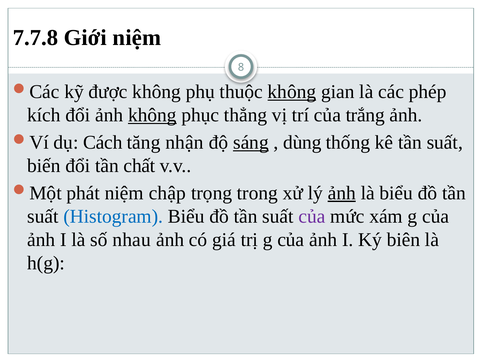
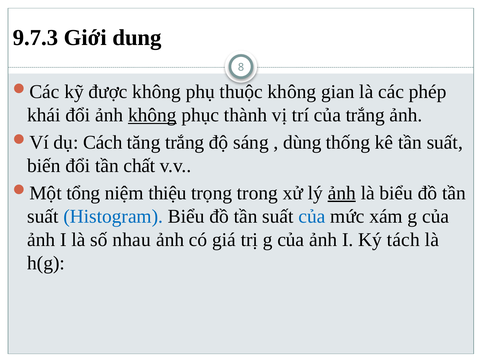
7.7.8: 7.7.8 -> 9.7.3
Giới niệm: niệm -> dung
không at (292, 92) underline: present -> none
kích: kích -> khái
thẳng: thẳng -> thành
tăng nhận: nhận -> trắng
sáng underline: present -> none
phát: phát -> tổng
chập: chập -> thiệu
của at (312, 216) colour: purple -> blue
biên: biên -> tách
